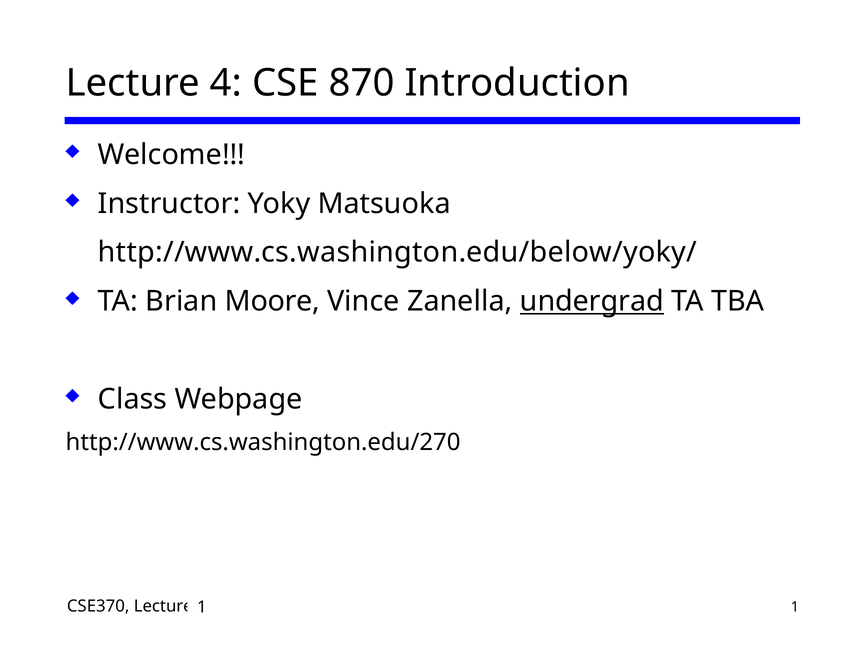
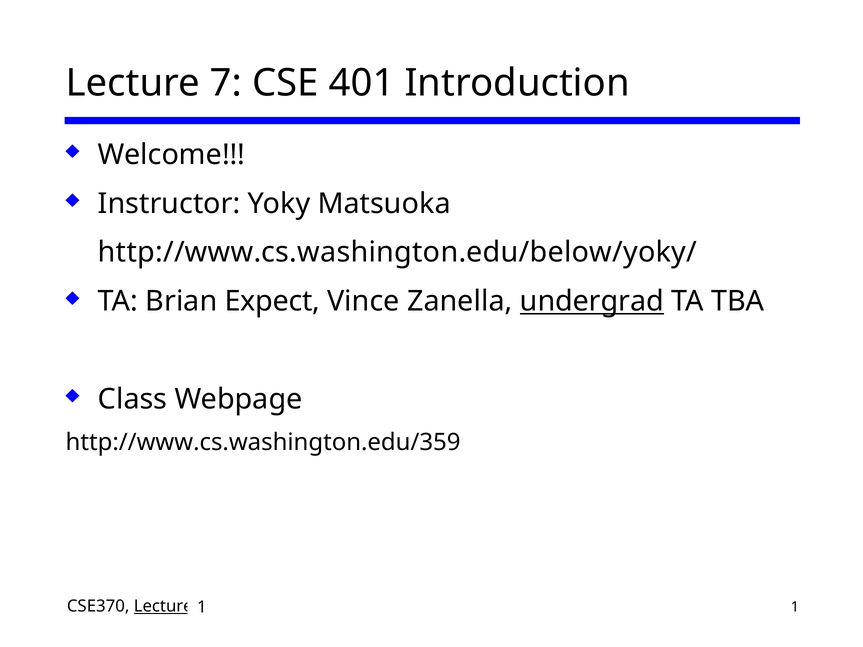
4: 4 -> 7
870: 870 -> 401
Moore: Moore -> Expect
http://www.cs.washington.edu/270: http://www.cs.washington.edu/270 -> http://www.cs.washington.edu/359
Lecture at (163, 607) underline: none -> present
